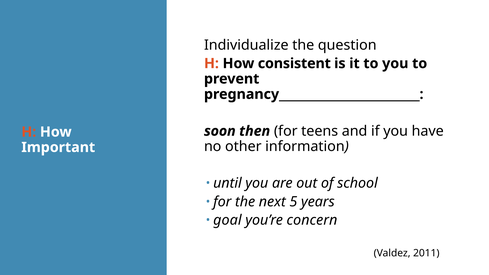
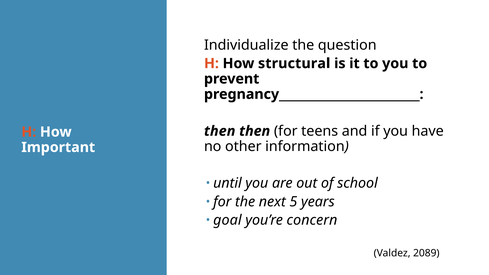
consistent: consistent -> structural
soon at (220, 131): soon -> then
2011: 2011 -> 2089
